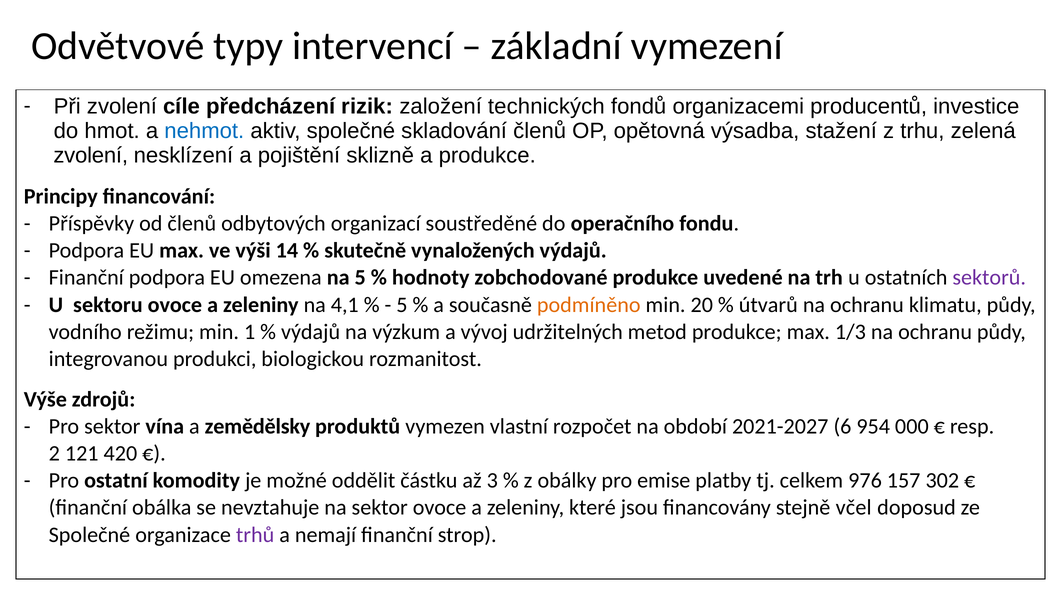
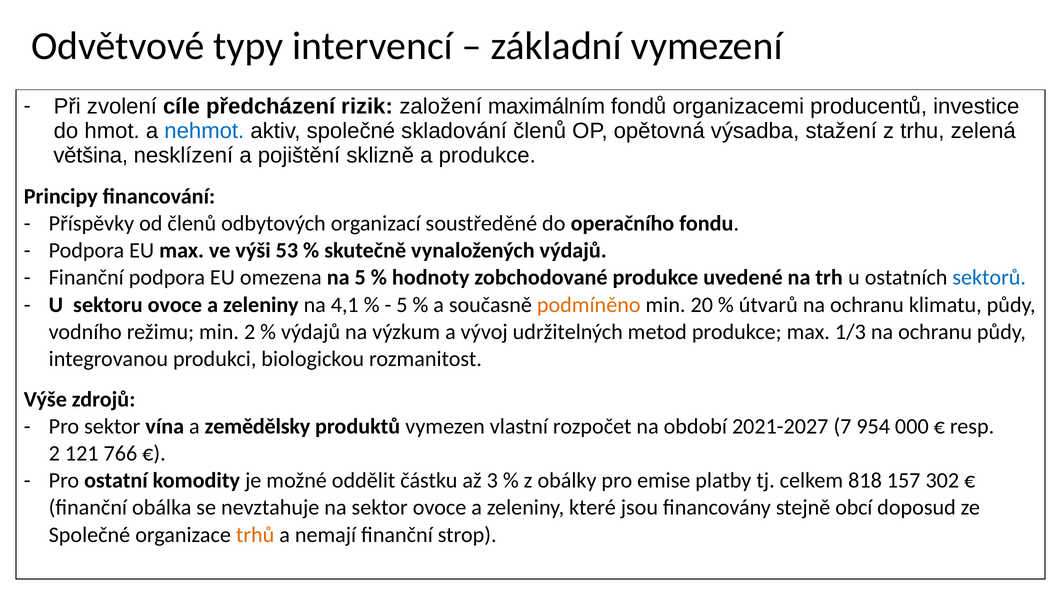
technických: technických -> maximálním
zvolení at (91, 156): zvolení -> většina
14: 14 -> 53
sektorů colour: purple -> blue
min 1: 1 -> 2
6: 6 -> 7
420: 420 -> 766
976: 976 -> 818
včel: včel -> obcí
trhů colour: purple -> orange
